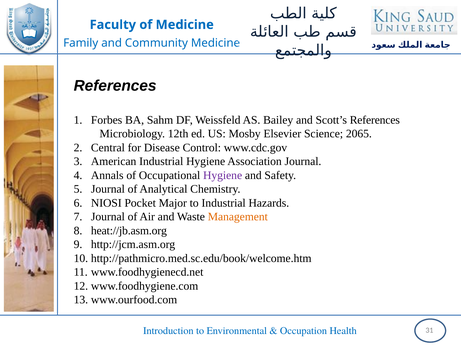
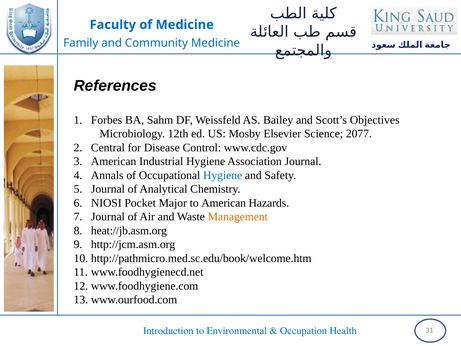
Scott’s References: References -> Objectives
2065: 2065 -> 2077
Hygiene at (223, 175) colour: purple -> blue
to Industrial: Industrial -> American
